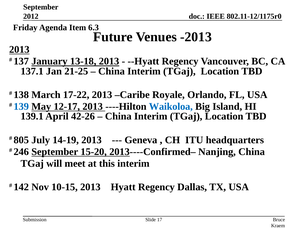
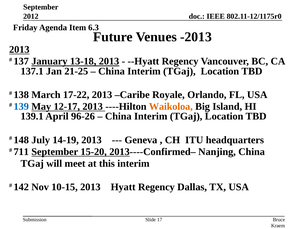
Waikoloa colour: blue -> orange
42-26: 42-26 -> 96-26
805: 805 -> 148
246: 246 -> 711
